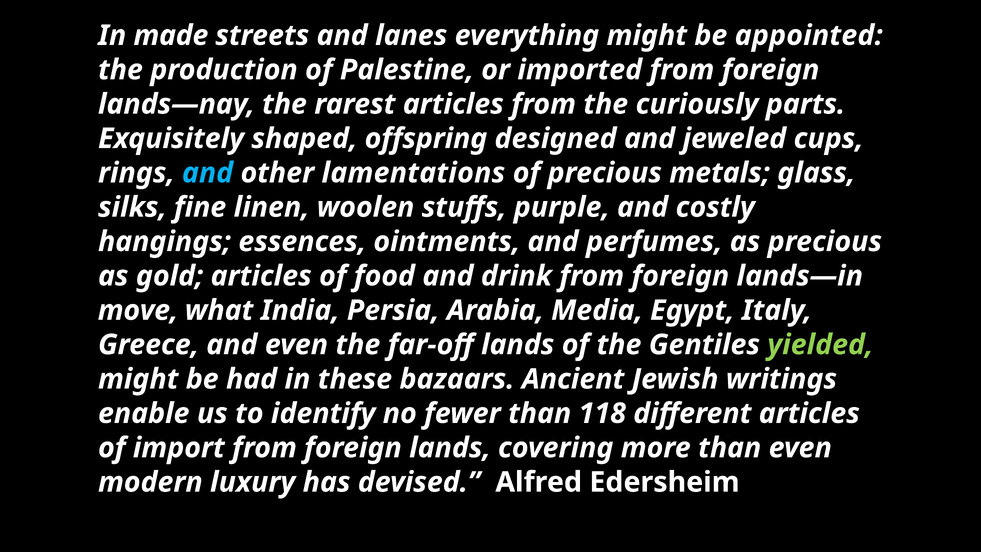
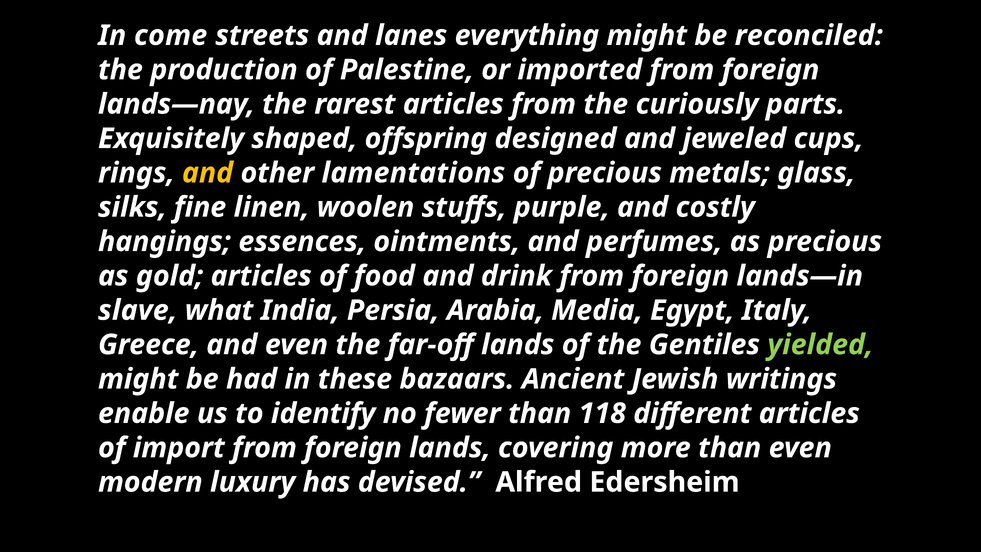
made: made -> come
appointed: appointed -> reconciled
and at (208, 173) colour: light blue -> yellow
move: move -> slave
